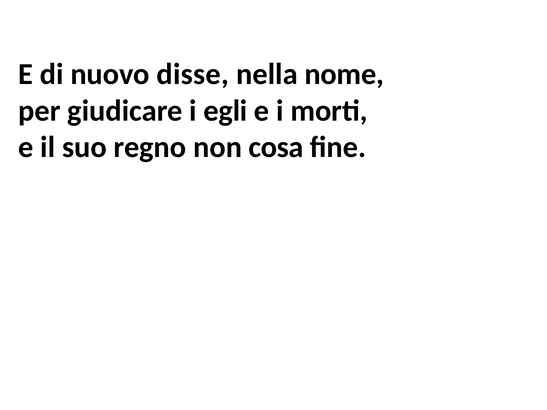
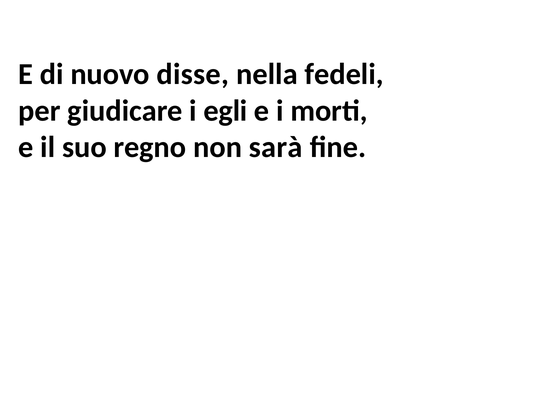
nome: nome -> fedeli
cosa: cosa -> sarà
